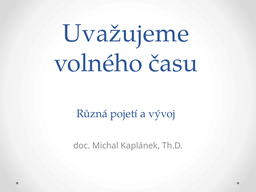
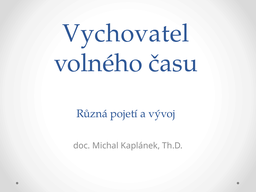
Uvažujeme: Uvažujeme -> Vychovatel
